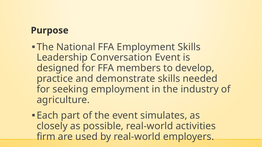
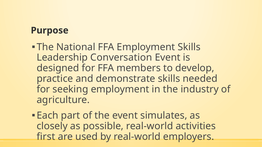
firm: firm -> first
